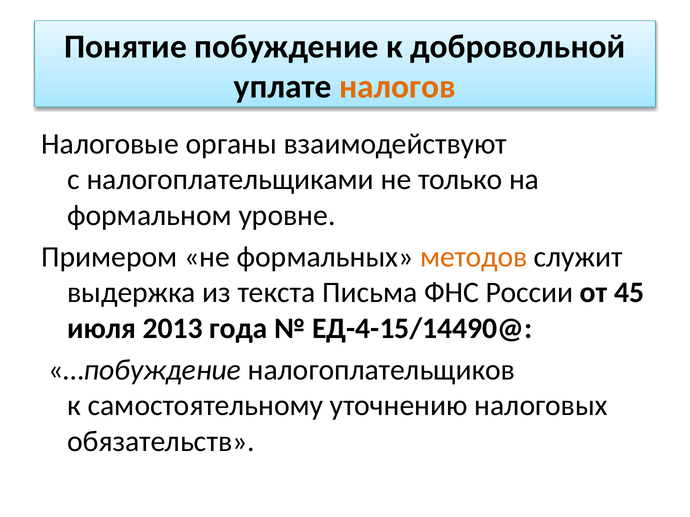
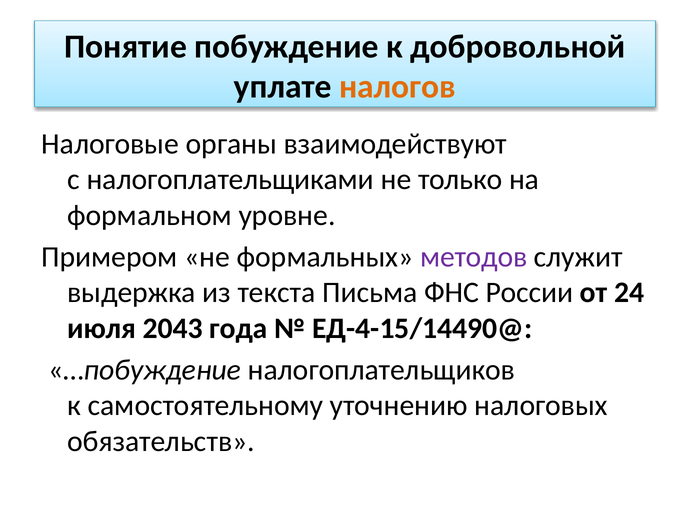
методов colour: orange -> purple
45: 45 -> 24
2013: 2013 -> 2043
